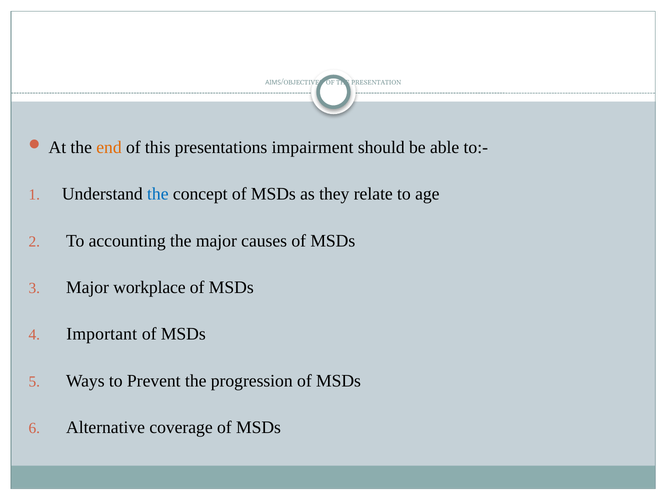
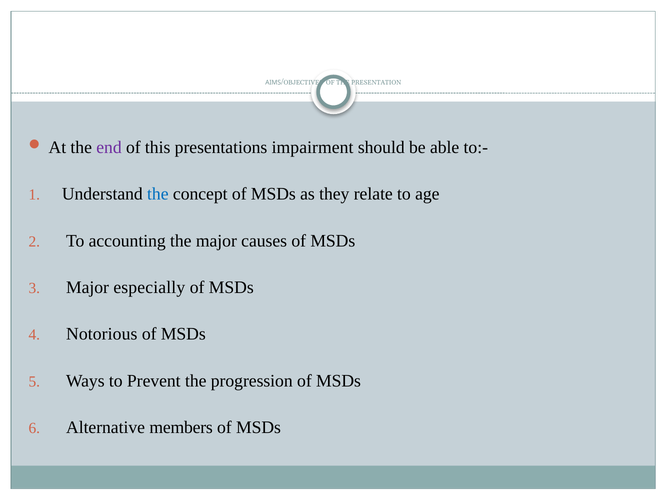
end colour: orange -> purple
workplace: workplace -> especially
Important: Important -> Notorious
coverage: coverage -> members
